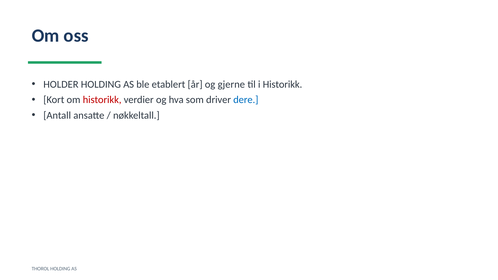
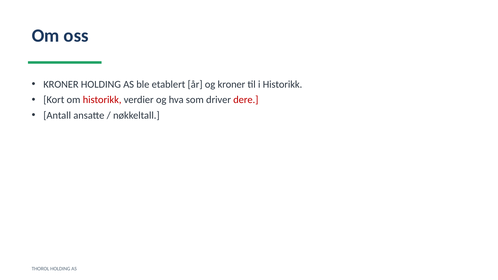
HOLDER at (61, 84): HOLDER -> KRONER
og gjerne: gjerne -> kroner
dere colour: blue -> red
